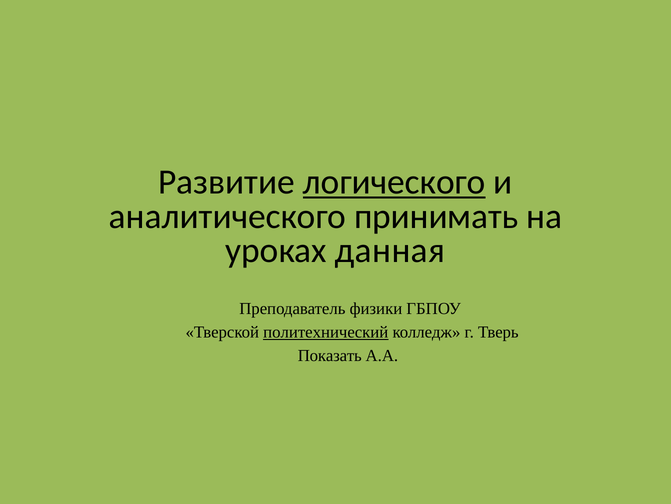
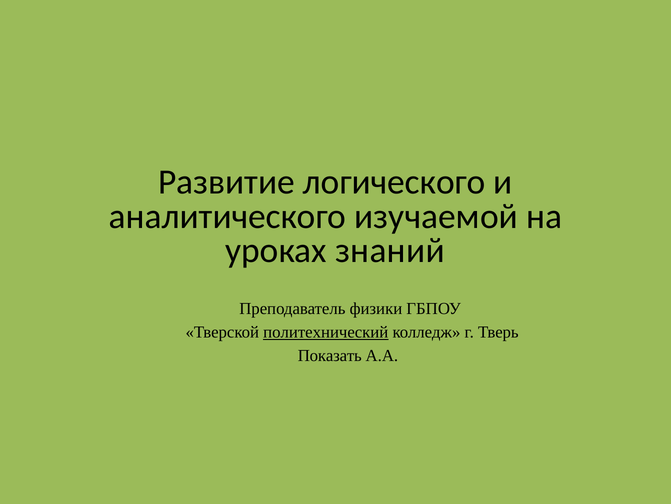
логического underline: present -> none
принимать: принимать -> изучаемой
данная: данная -> знаний
